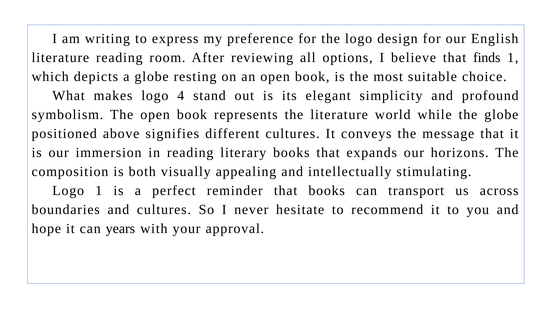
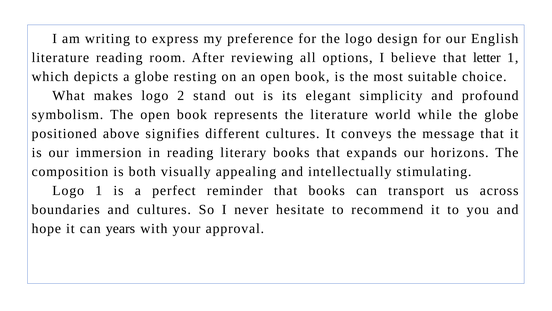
finds: finds -> letter
4: 4 -> 2
